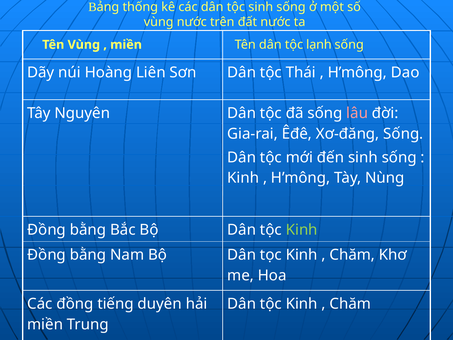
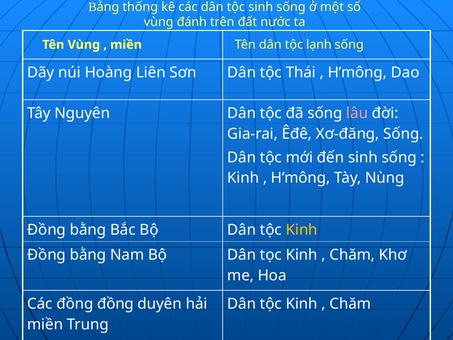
vùng nước: nước -> đánh
Kinh at (302, 230) colour: light green -> yellow
đồng tiếng: tiếng -> đồng
